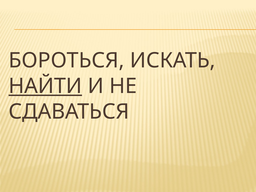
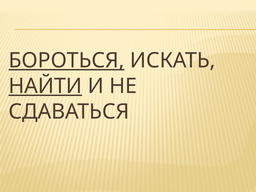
БОРОТЬСЯ underline: none -> present
